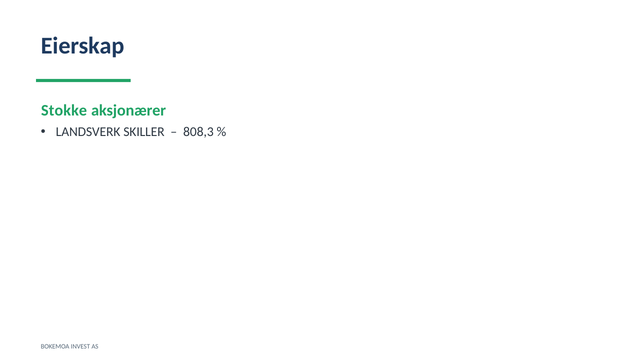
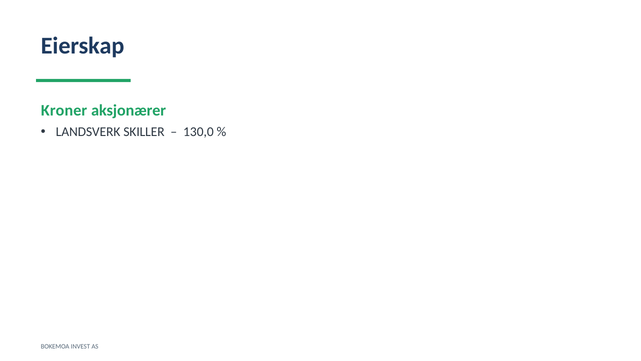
Stokke: Stokke -> Kroner
808,3: 808,3 -> 130,0
